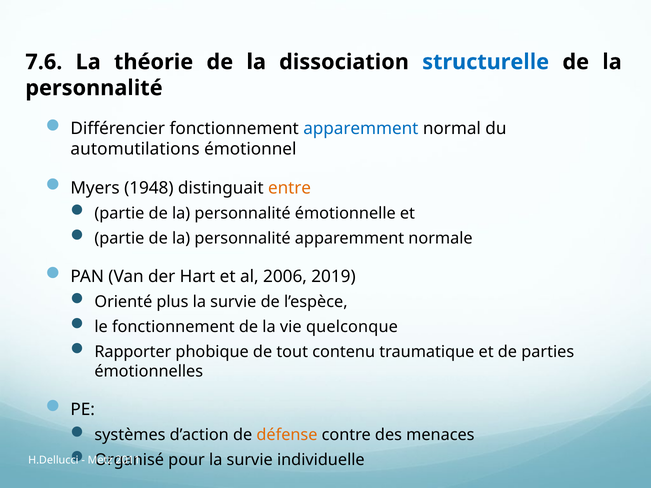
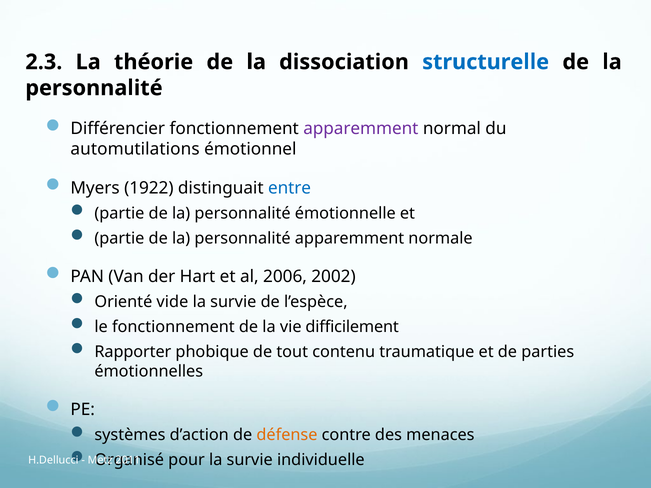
7.6: 7.6 -> 2.3
apparemment at (361, 129) colour: blue -> purple
1948: 1948 -> 1922
entre colour: orange -> blue
2019: 2019 -> 2002
plus: plus -> vide
quelconque: quelconque -> difficilement
